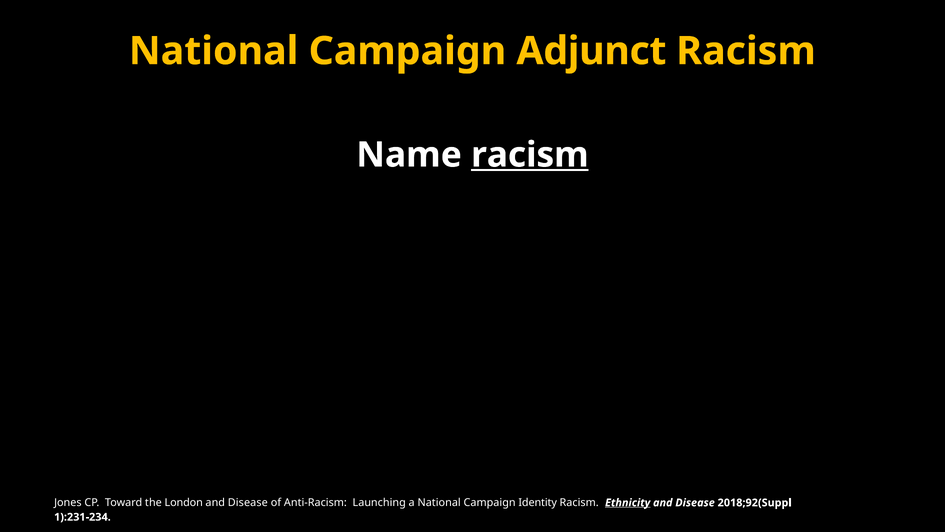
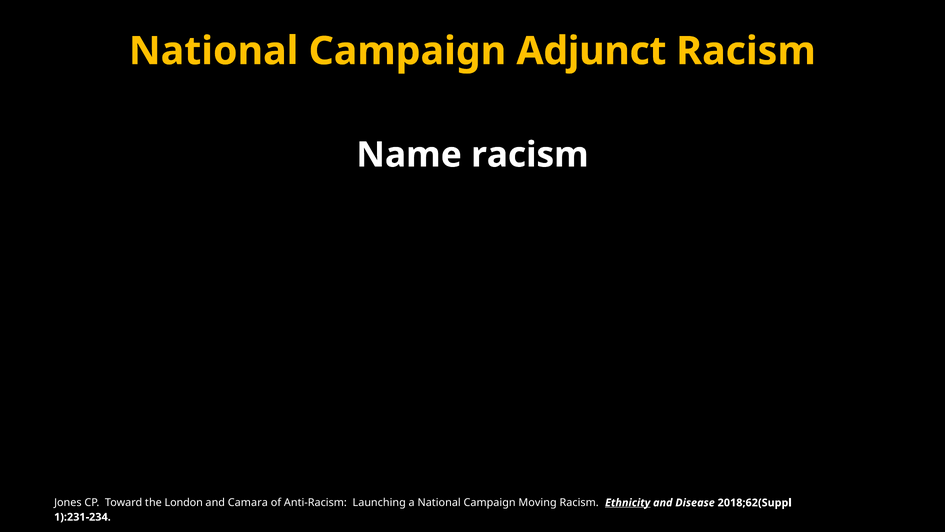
racism at (530, 155) underline: present -> none
Disease at (248, 502): Disease -> Camara
Identity: Identity -> Moving
2018;92(Suppl: 2018;92(Suppl -> 2018;62(Suppl
